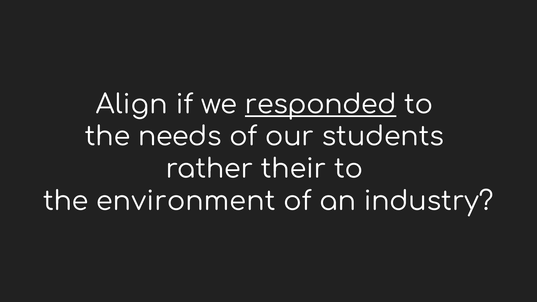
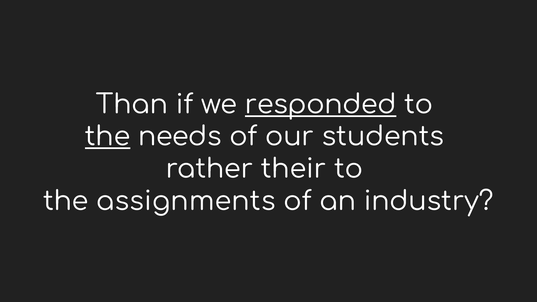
Align: Align -> Than
the at (108, 137) underline: none -> present
environment: environment -> assignments
